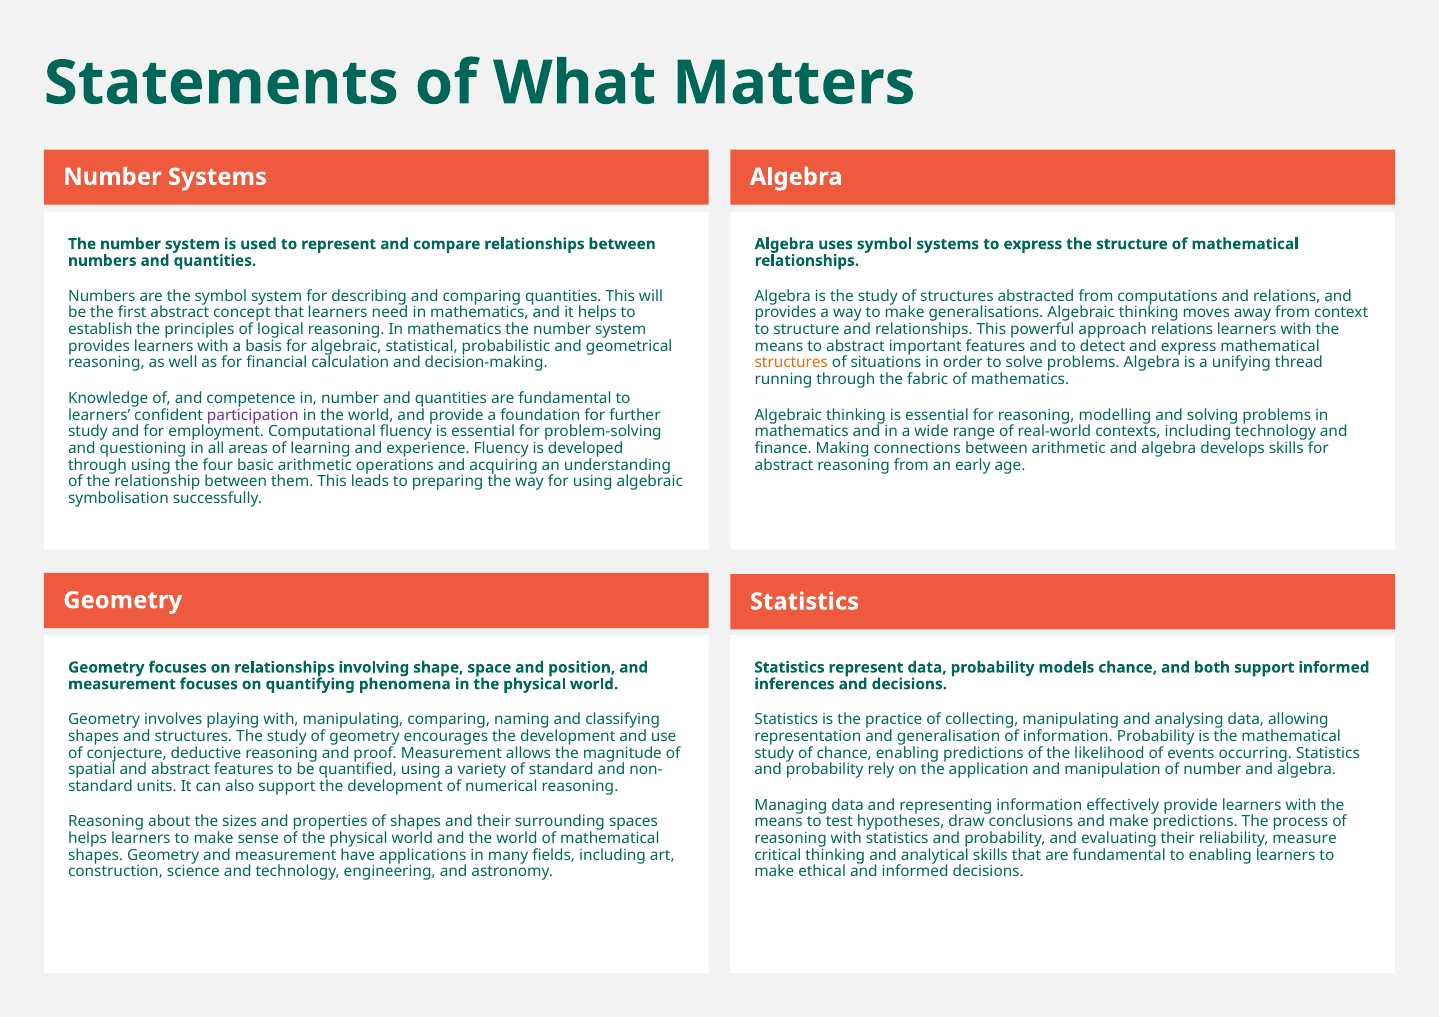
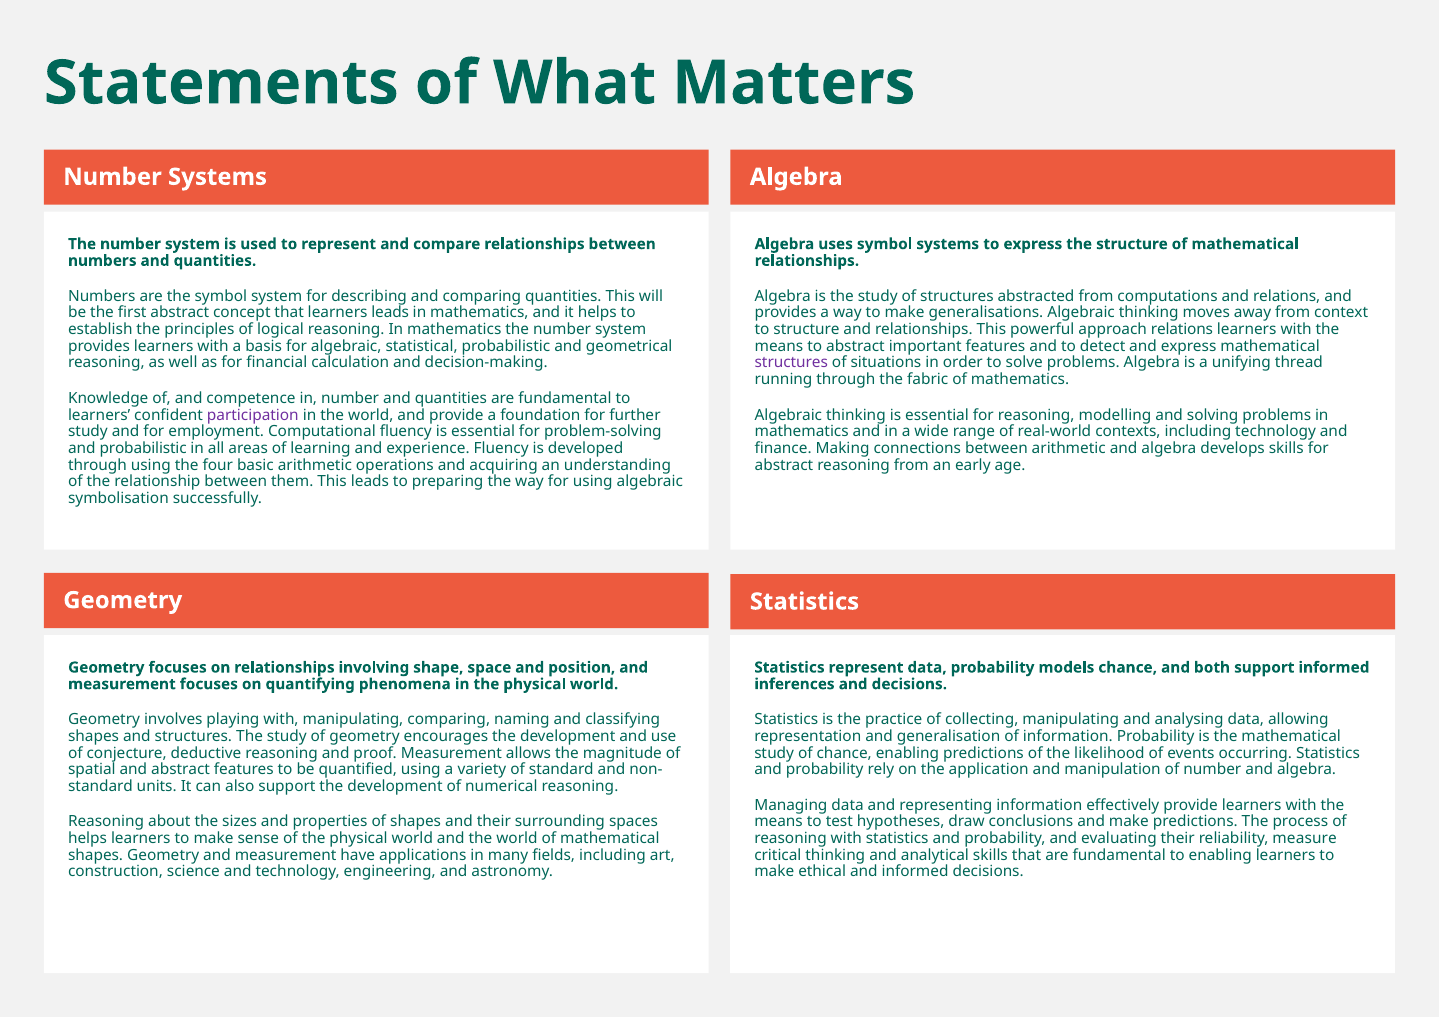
learners need: need -> leads
structures at (791, 363) colour: orange -> purple
and questioning: questioning -> probabilistic
